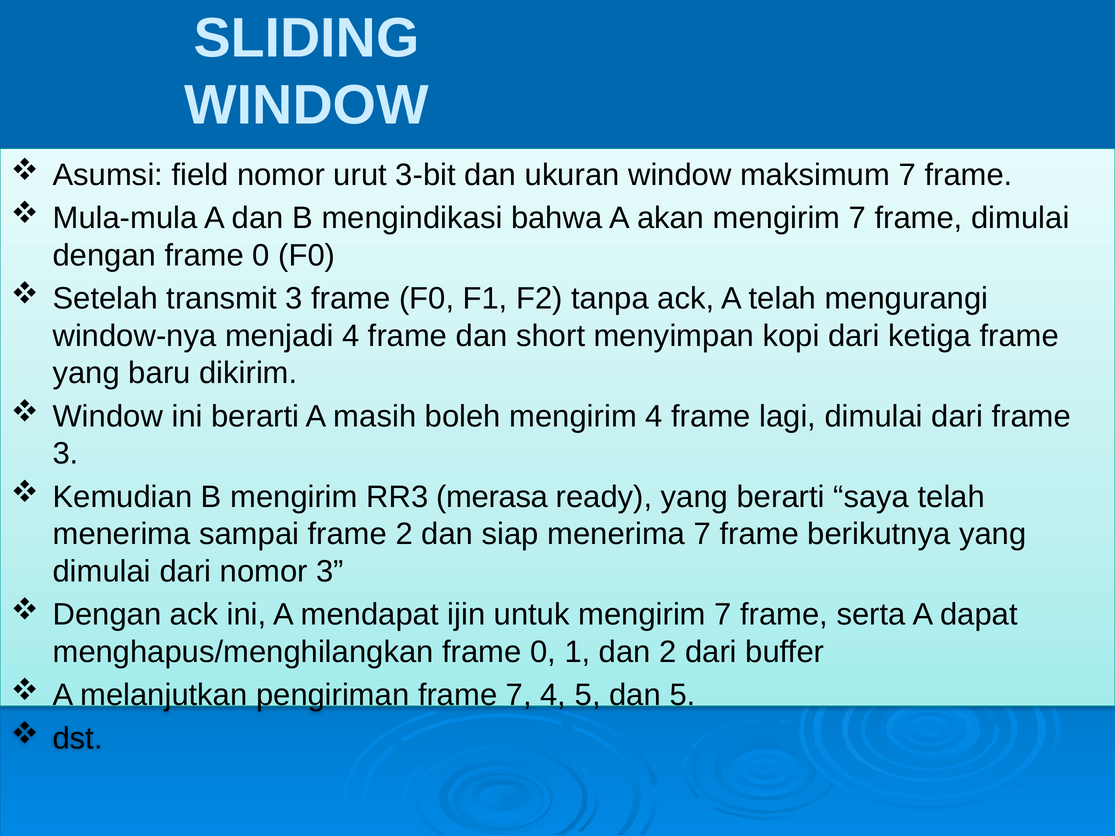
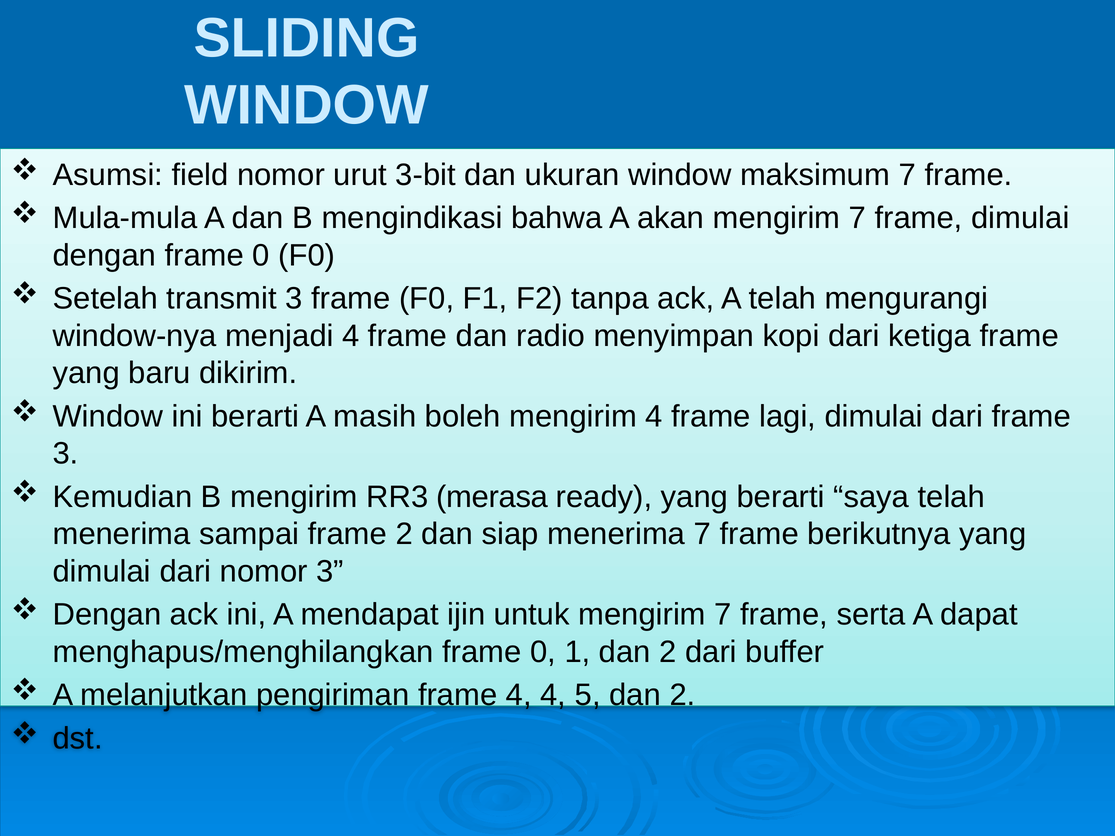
short: short -> radio
frame 7: 7 -> 4
5 dan 5: 5 -> 2
